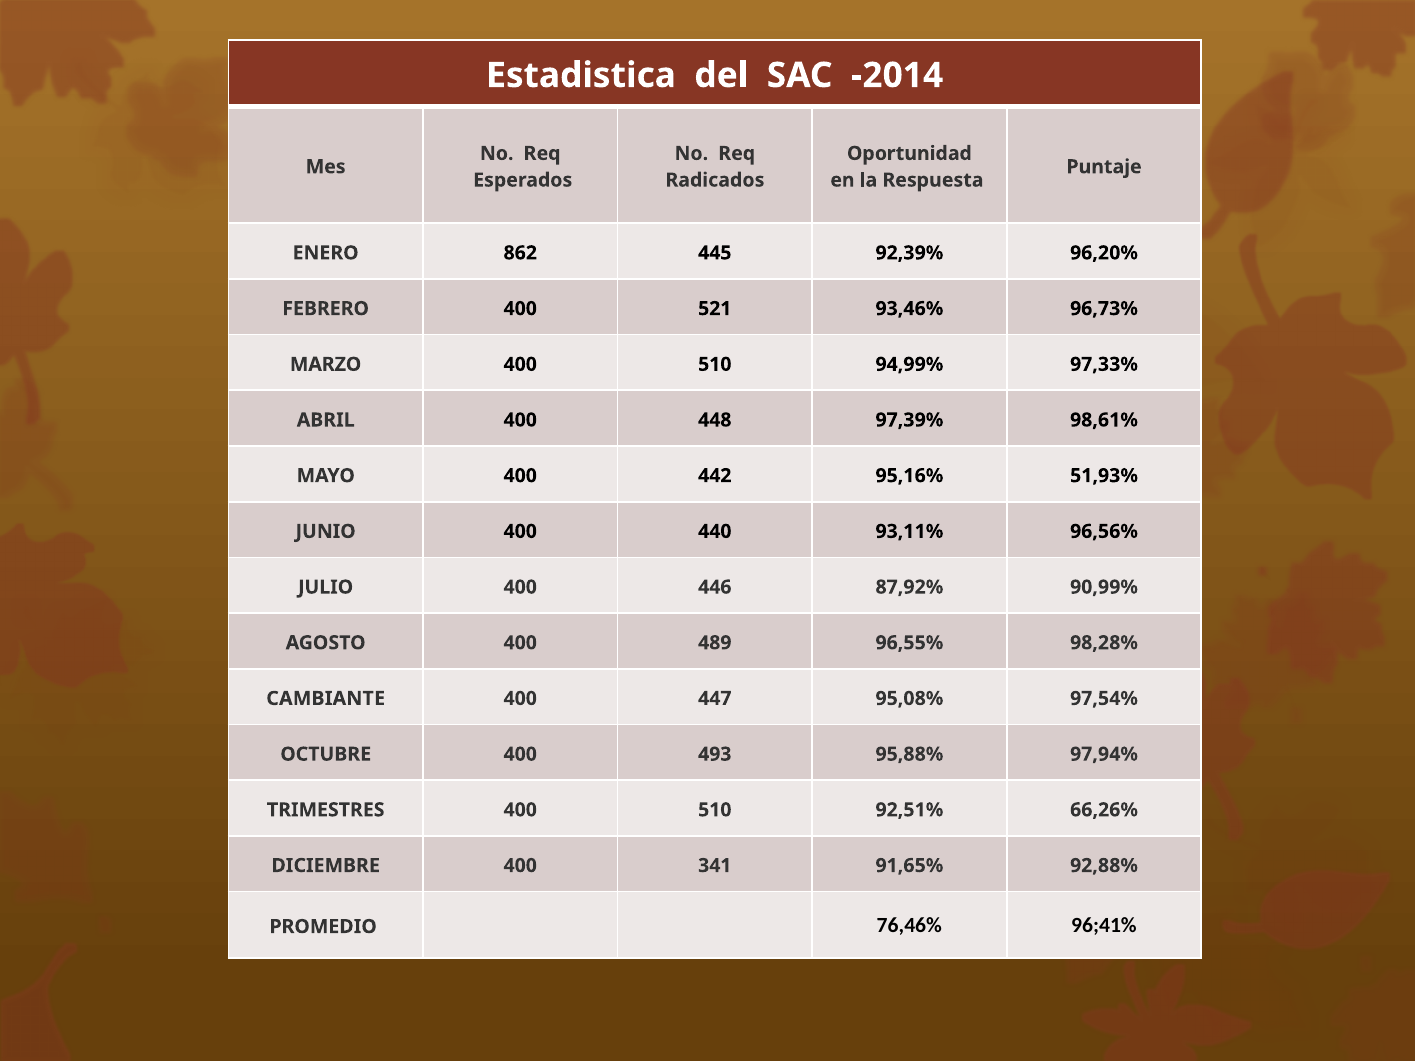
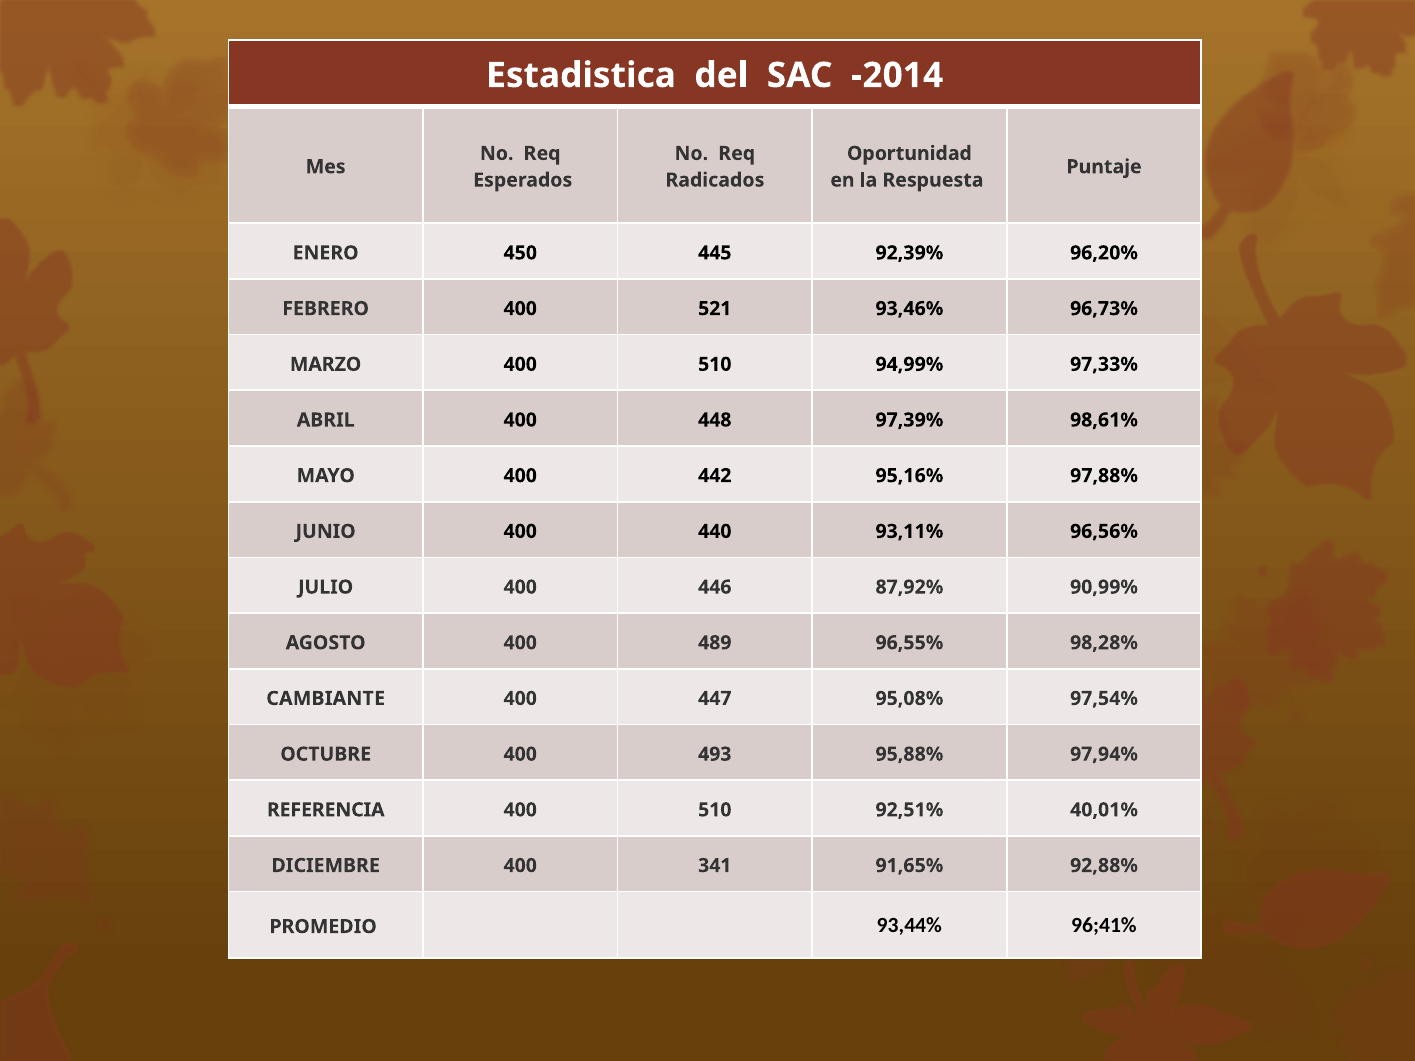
862: 862 -> 450
51,93%: 51,93% -> 97,88%
TRIMESTRES: TRIMESTRES -> REFERENCIA
66,26%: 66,26% -> 40,01%
76,46%: 76,46% -> 93,44%
